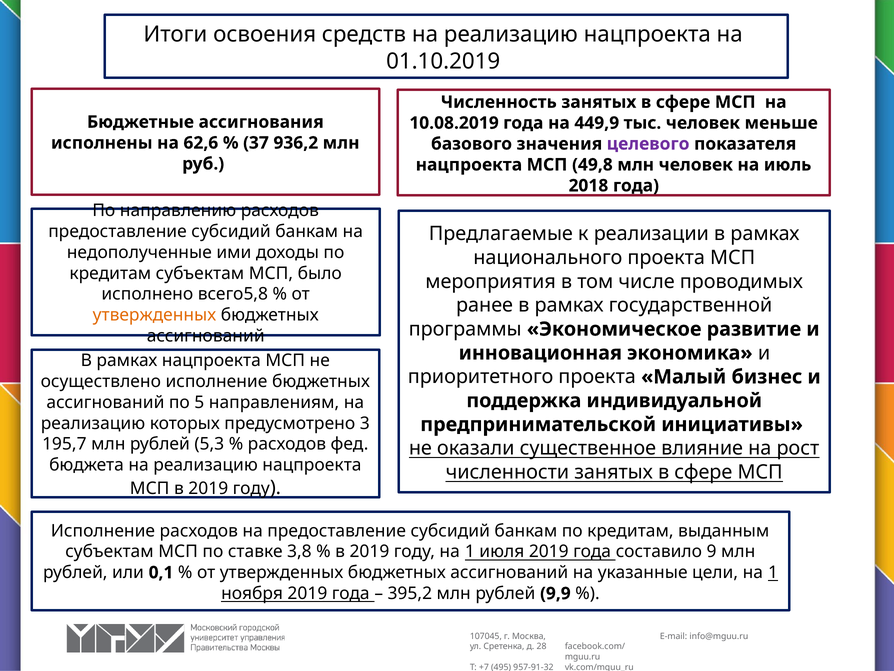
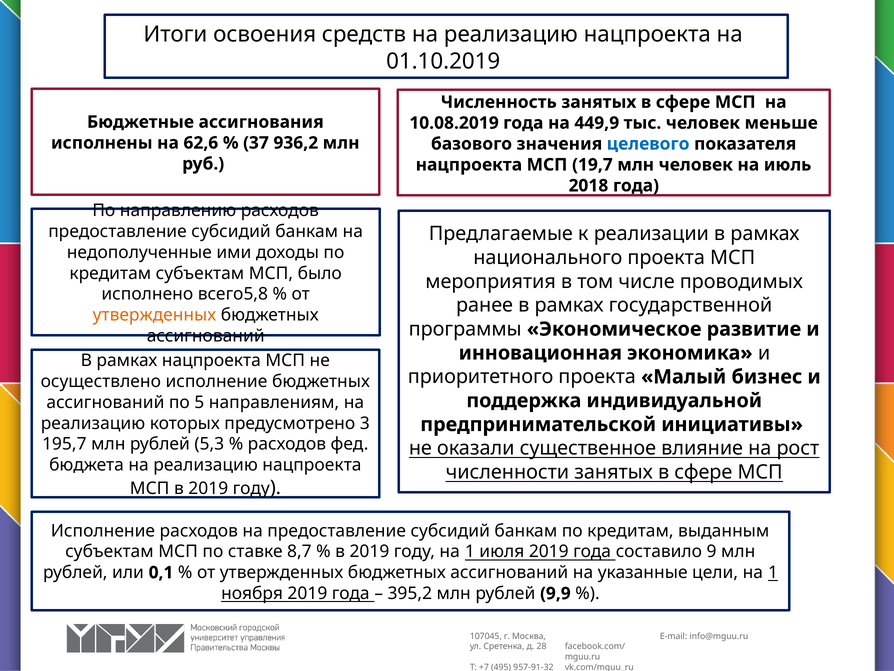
целевого colour: purple -> blue
49,8: 49,8 -> 19,7
3,8: 3,8 -> 8,7
